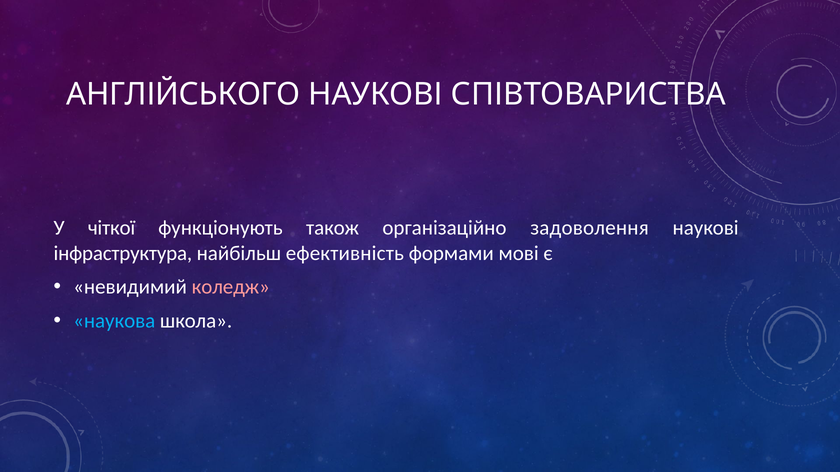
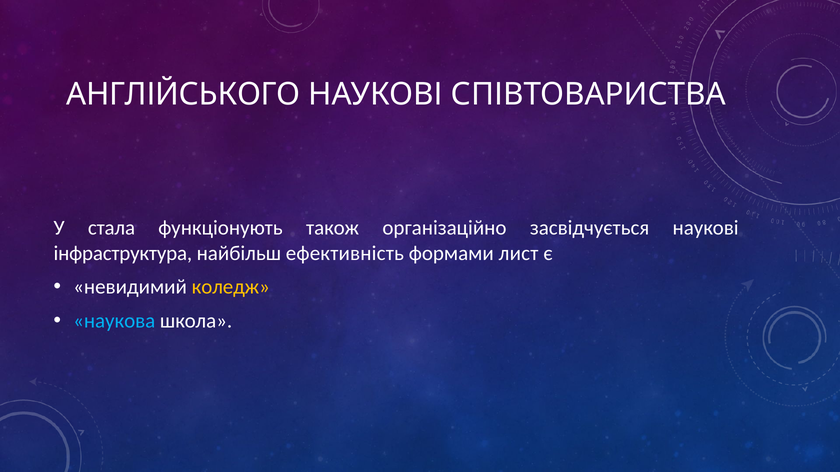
чіткої: чіткої -> стала
задоволення: задоволення -> засвідчується
мові: мові -> лист
коледж colour: pink -> yellow
